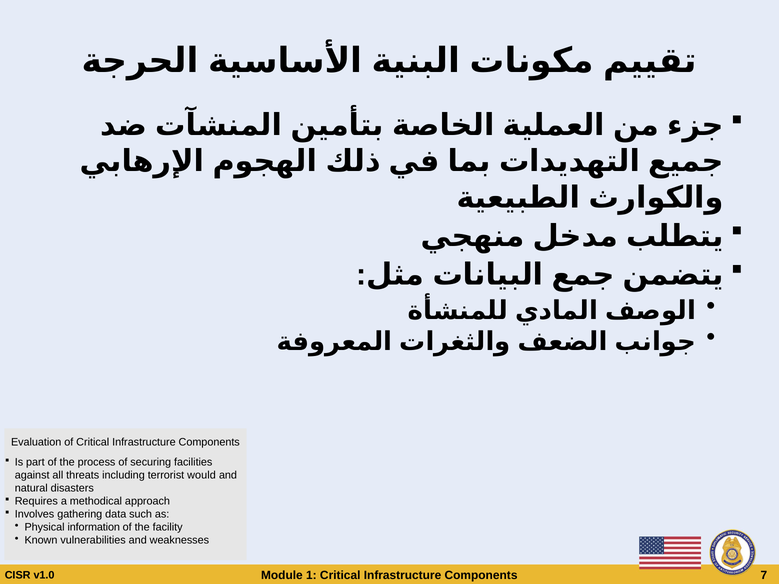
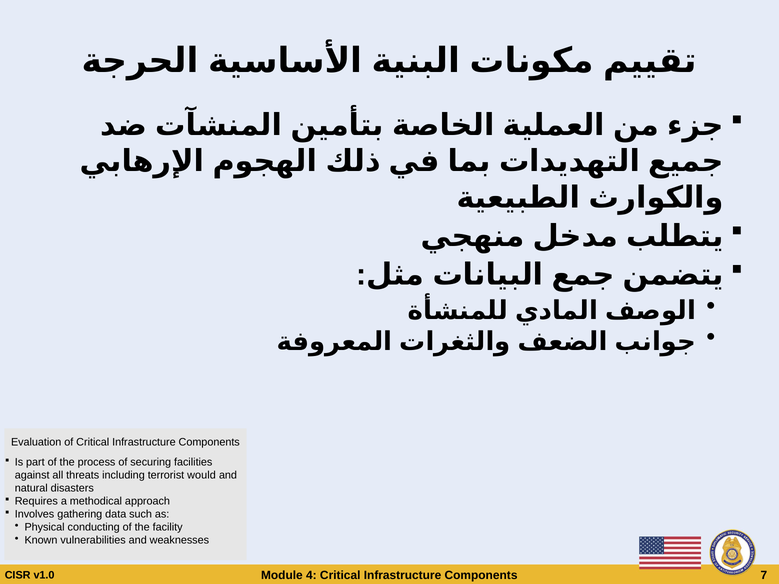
information: information -> conducting
1: 1 -> 4
